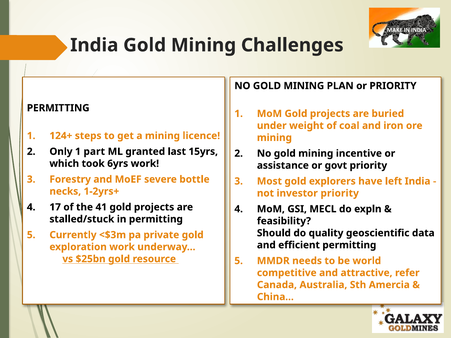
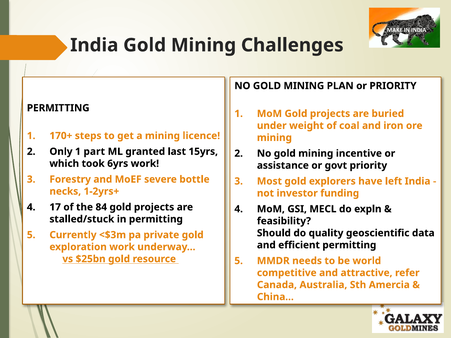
124+: 124+ -> 170+
investor priority: priority -> funding
41: 41 -> 84
